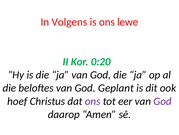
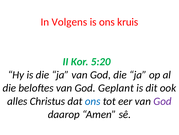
lewe: lewe -> kruis
0:20: 0:20 -> 5:20
hoef: hoef -> alles
ons at (93, 101) colour: purple -> blue
